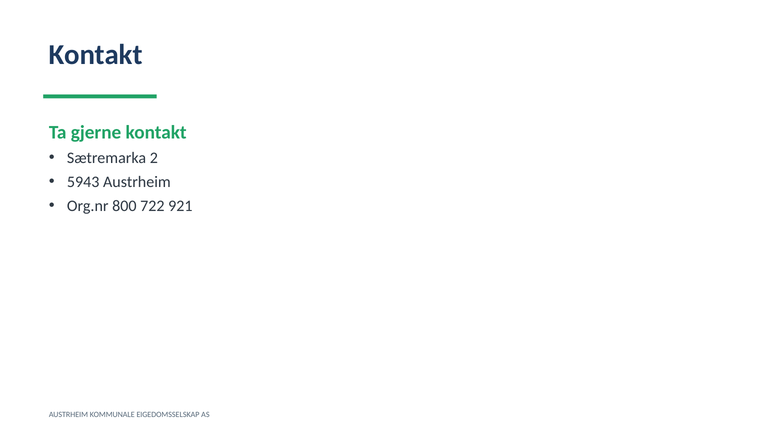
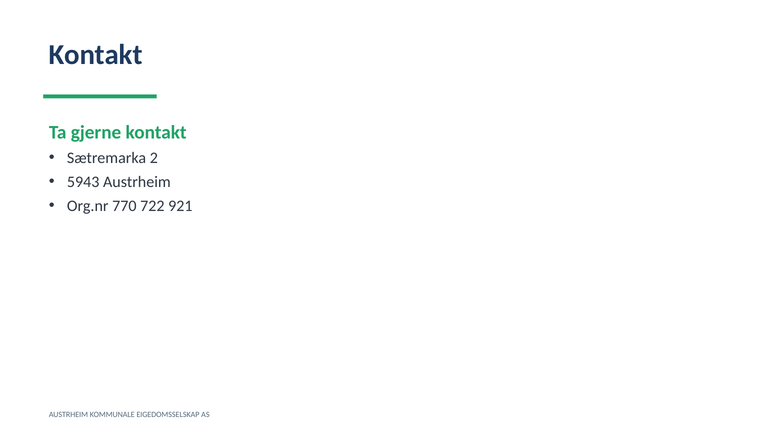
800: 800 -> 770
